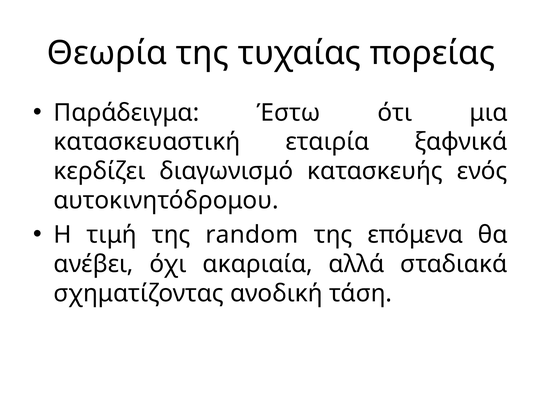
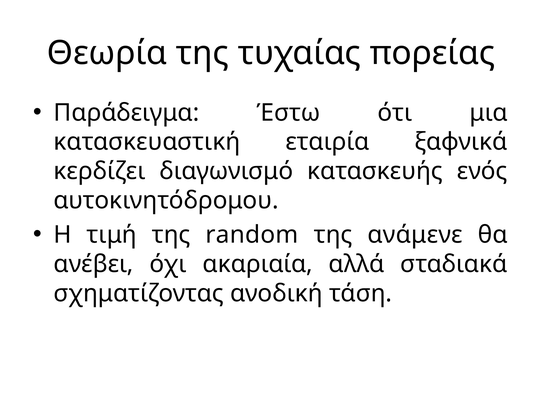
επόμενα: επόμενα -> ανάμενε
